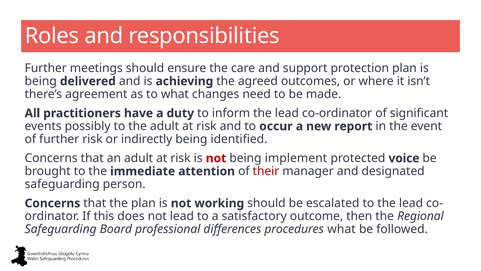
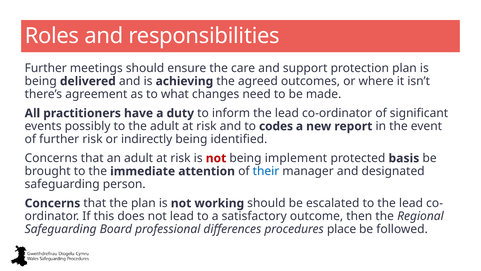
occur: occur -> codes
voice: voice -> basis
their colour: red -> blue
procedures what: what -> place
